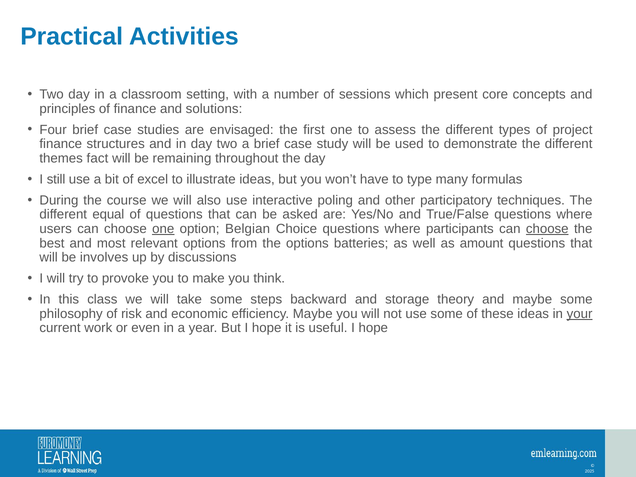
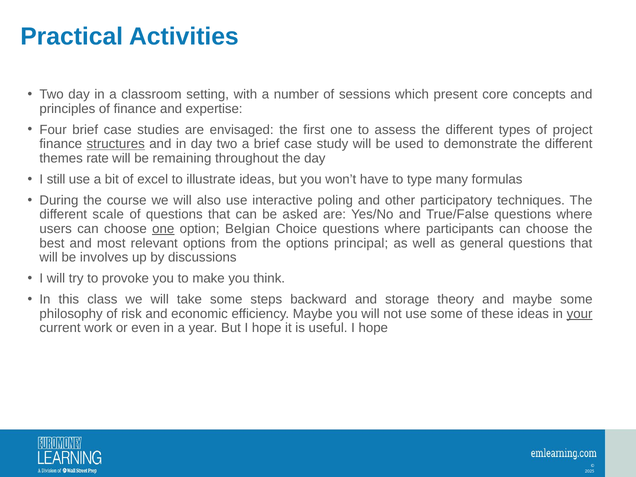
solutions: solutions -> expertise
structures underline: none -> present
fact: fact -> rate
equal: equal -> scale
choose at (547, 229) underline: present -> none
batteries: batteries -> principal
amount: amount -> general
